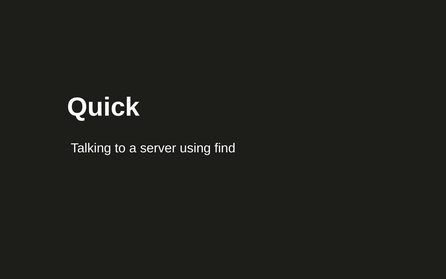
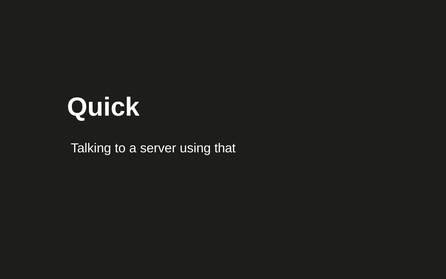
find: find -> that
